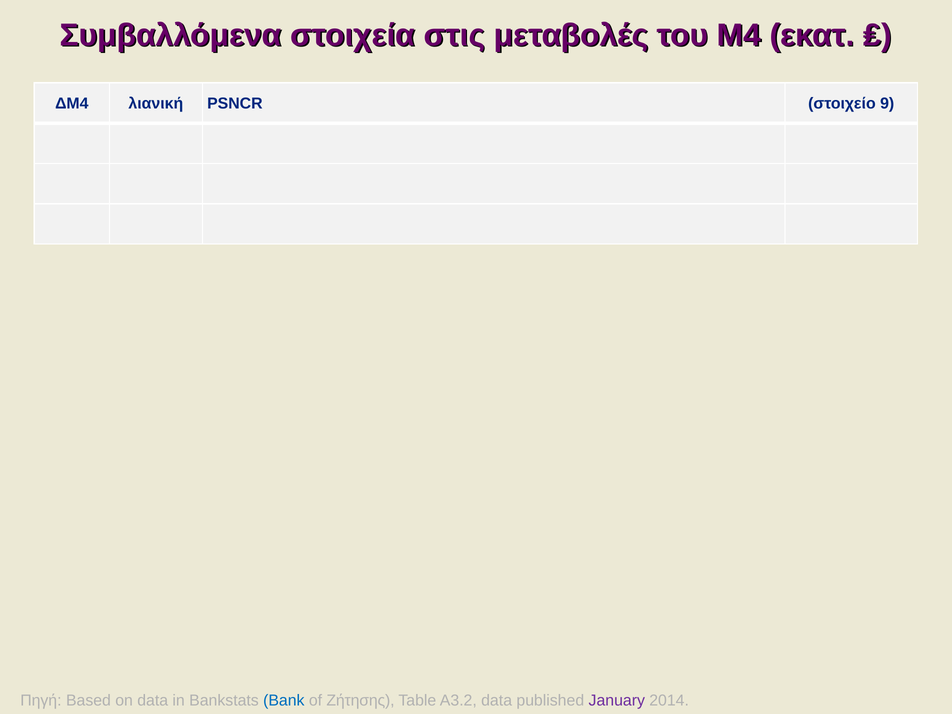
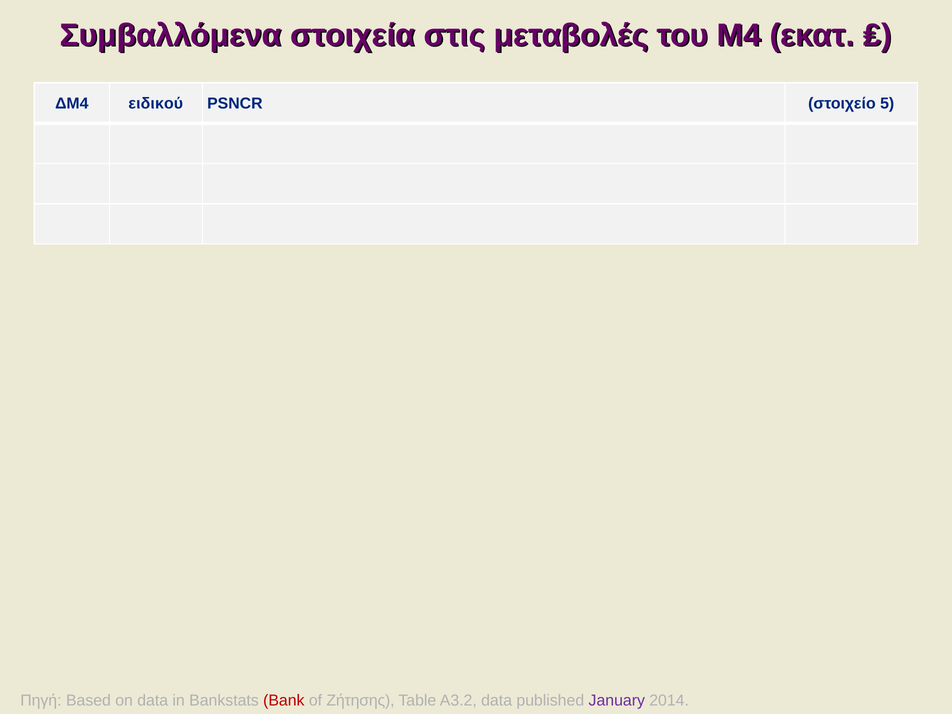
λιανική: λιανική -> ειδικού
9: 9 -> 5
Bank colour: blue -> red
